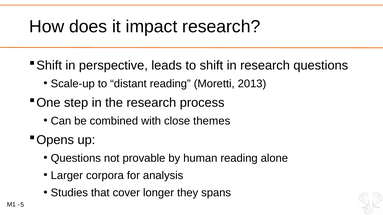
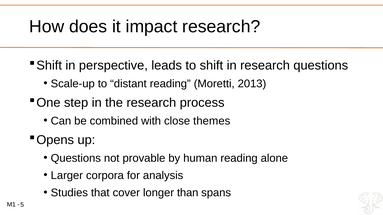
they: they -> than
